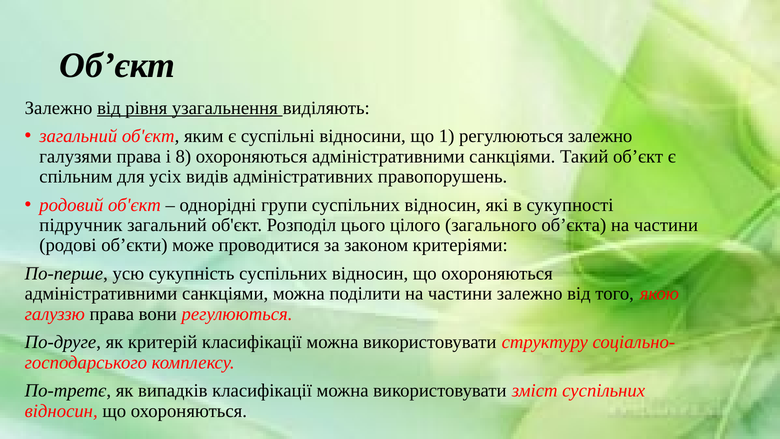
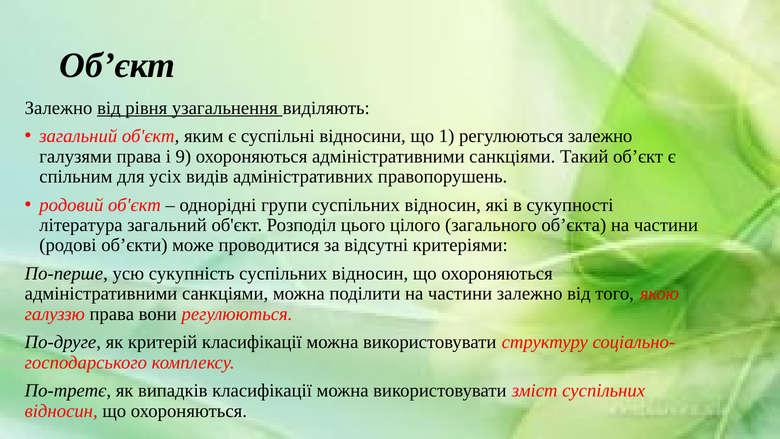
8: 8 -> 9
підручник: підручник -> література
законом: законом -> відсутні
